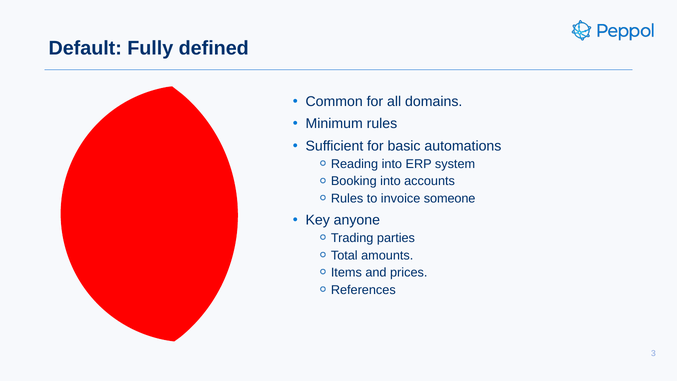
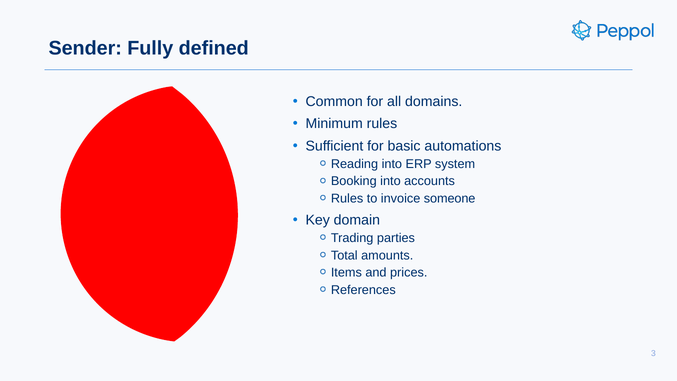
Default: Default -> Sender
anyone: anyone -> domain
